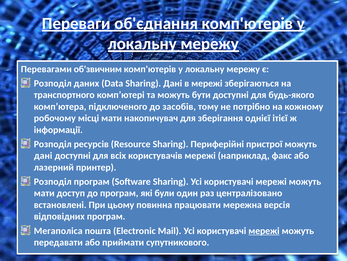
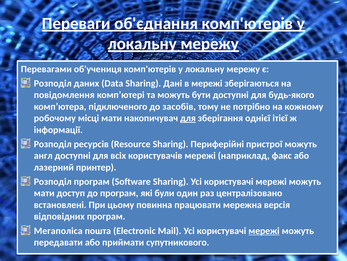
об'звичним: об'звичним -> об'учениця
транспортного: транспортного -> повідомлення
для at (188, 118) underline: none -> present
дані at (43, 155): дані -> англ
